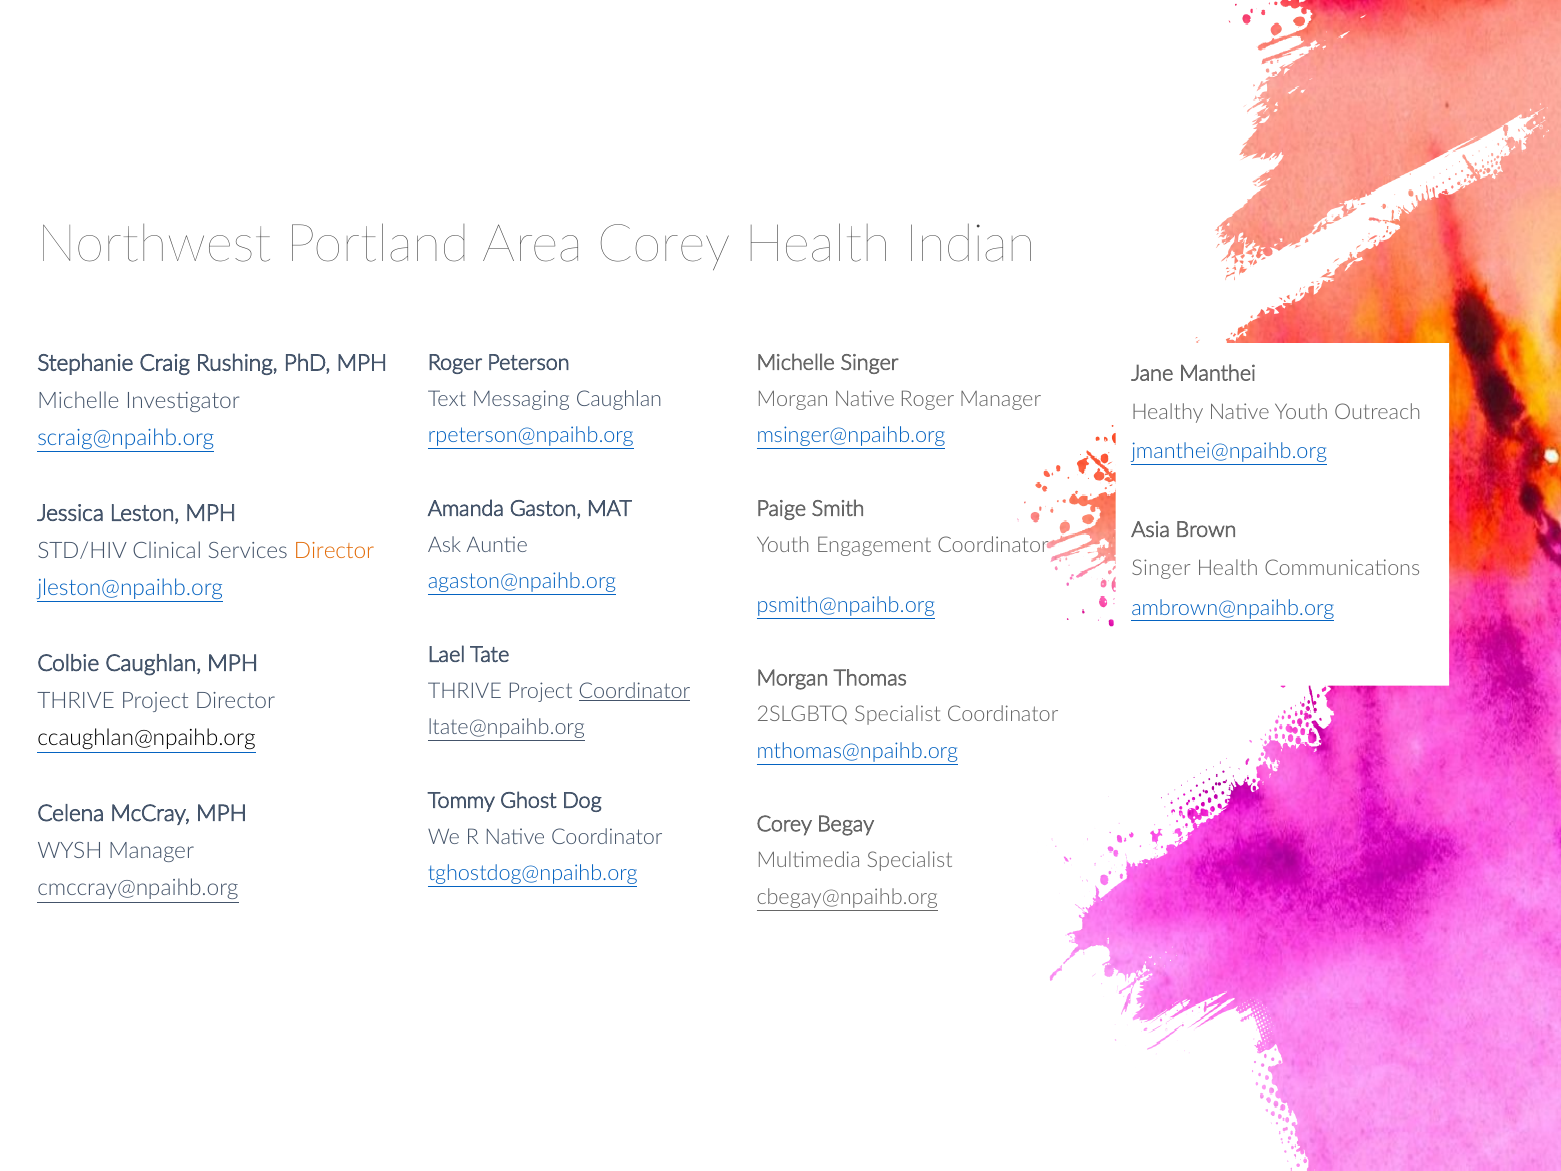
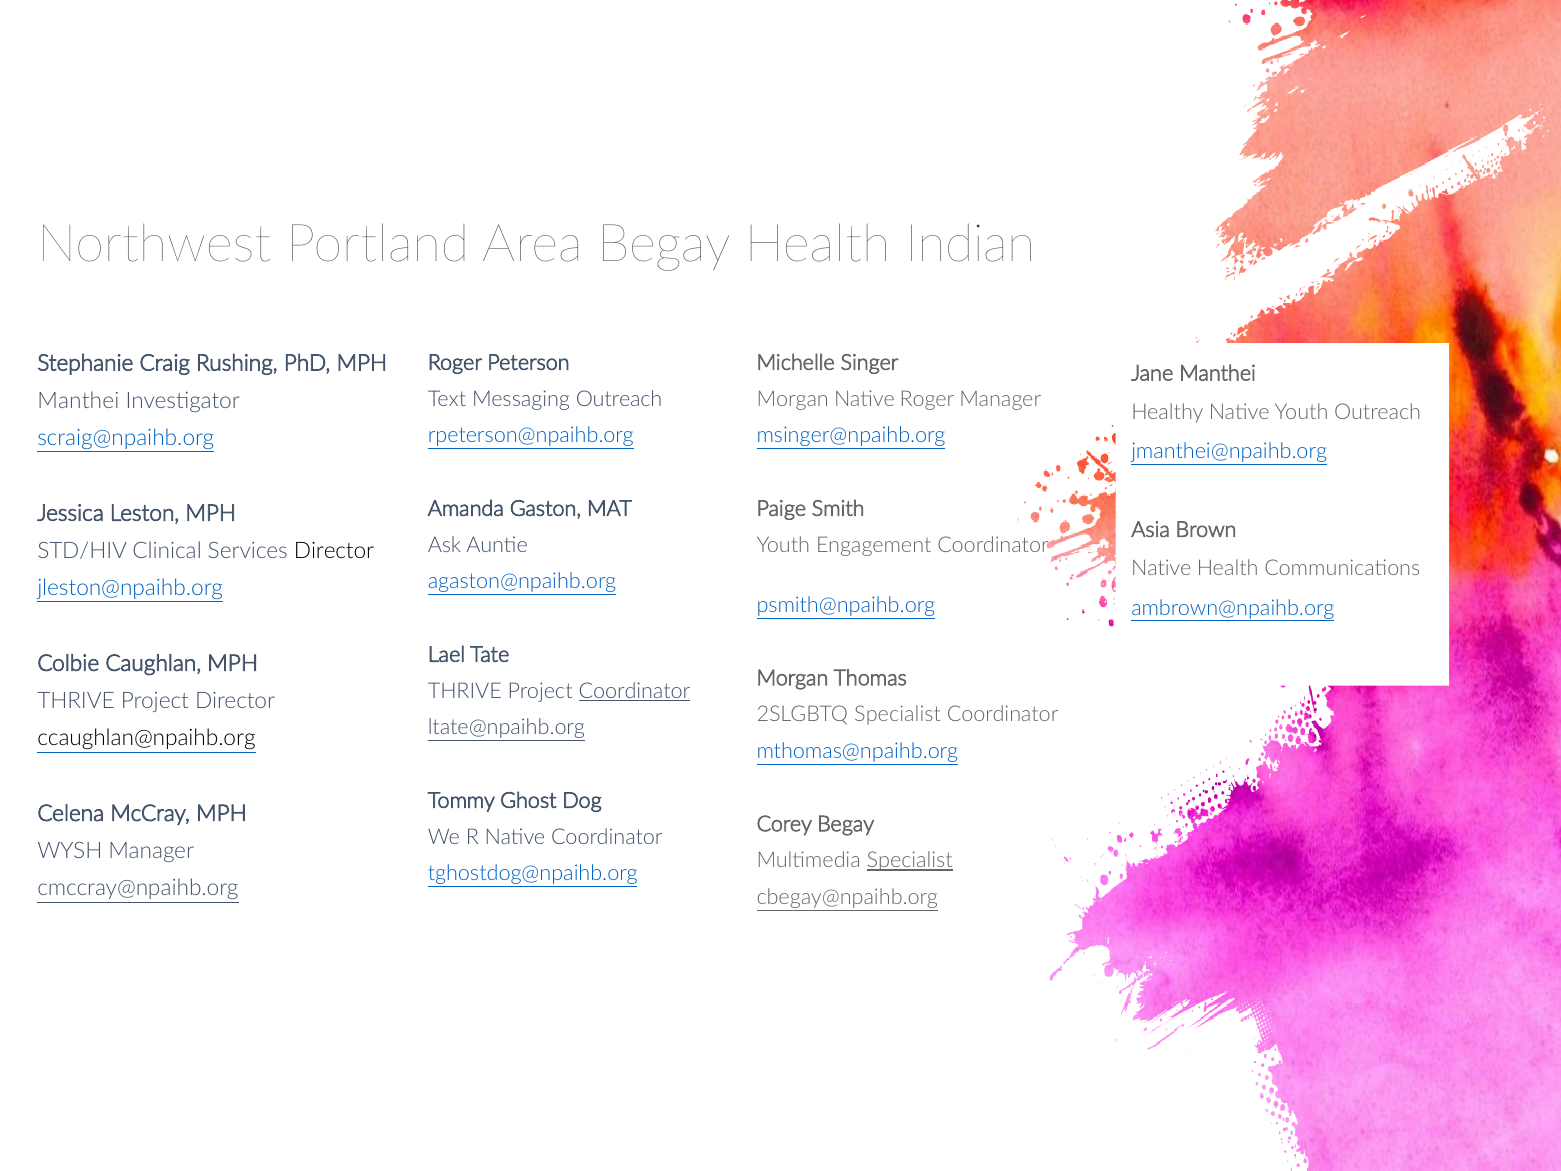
Area Corey: Corey -> Begay
Messaging Caughlan: Caughlan -> Outreach
Michelle at (78, 400): Michelle -> Manthei
Director at (334, 551) colour: orange -> black
Singer at (1161, 569): Singer -> Native
Specialist at (910, 860) underline: none -> present
